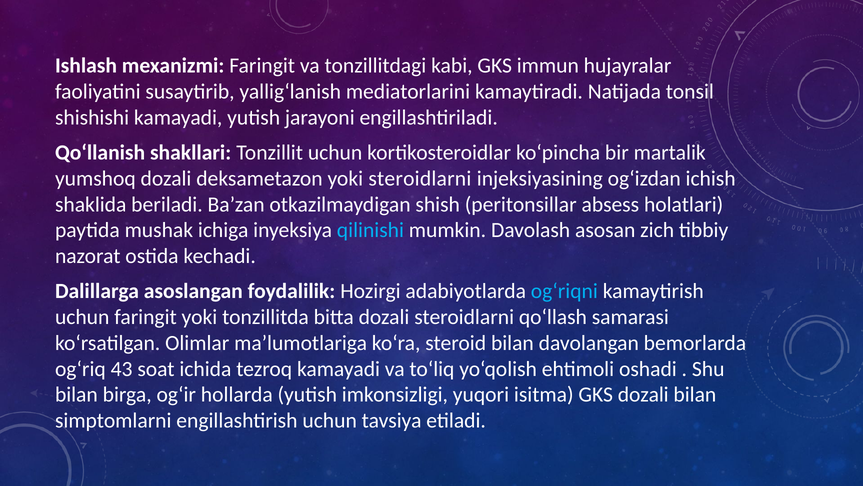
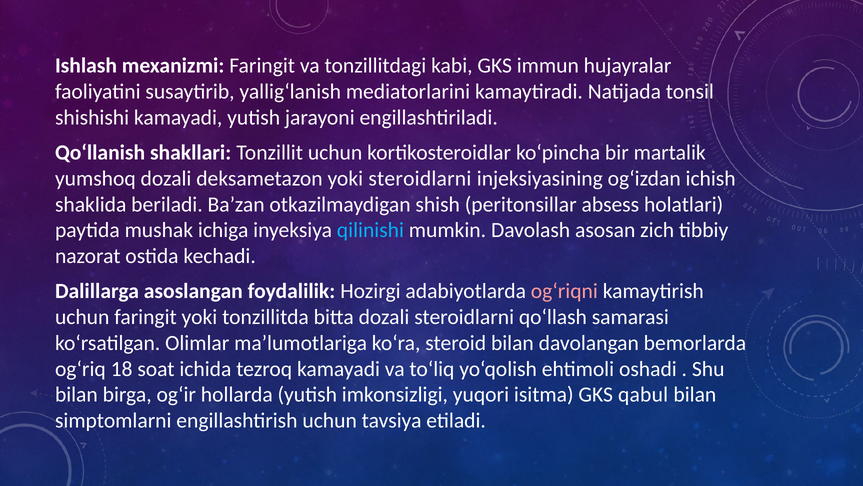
og‘riqni colour: light blue -> pink
43: 43 -> 18
GKS dozali: dozali -> qabul
